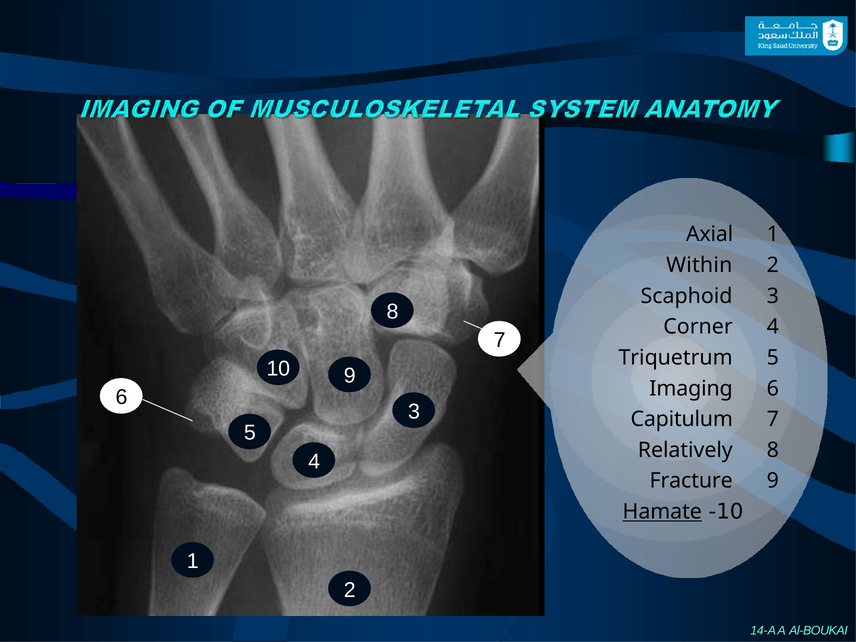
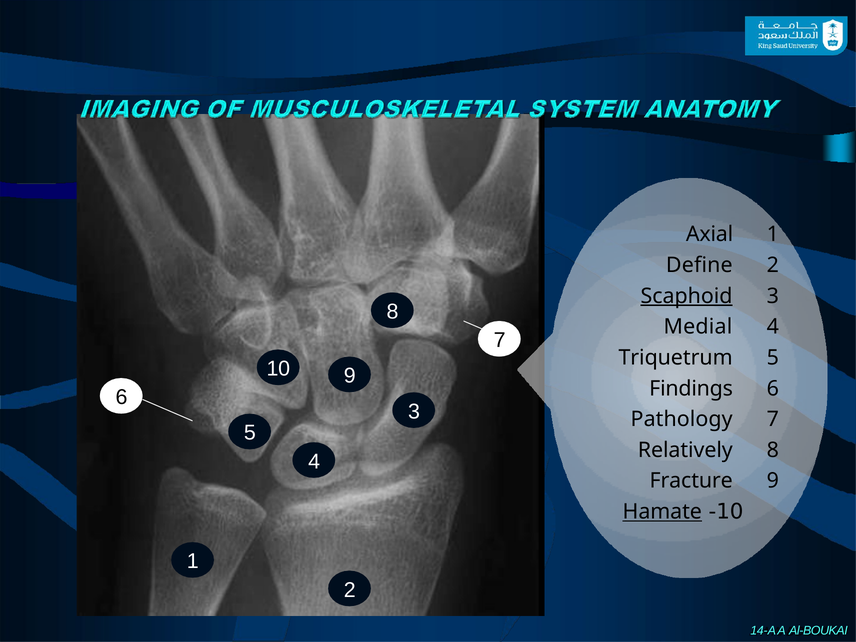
Within: Within -> Define
Scaphoid underline: none -> present
Corner: Corner -> Medial
Imaging: Imaging -> Findings
Capitulum: Capitulum -> Pathology
